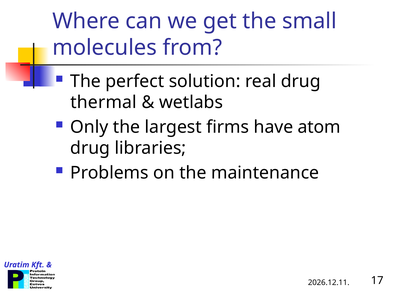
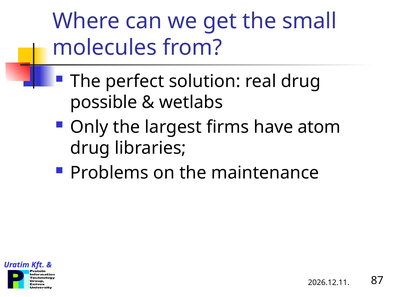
thermal: thermal -> possible
17: 17 -> 87
